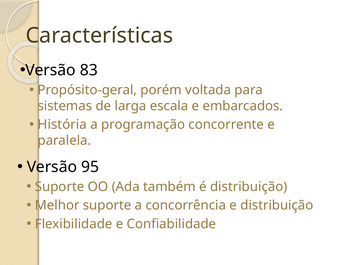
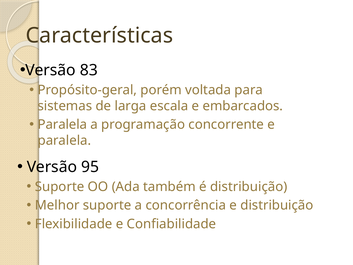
História at (62, 124): História -> Paralela
